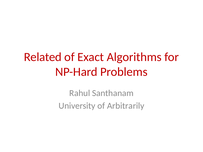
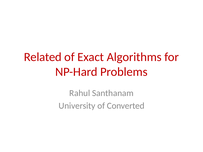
Arbitrarily: Arbitrarily -> Converted
